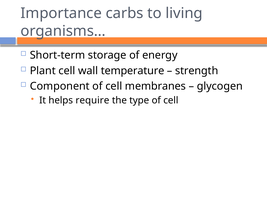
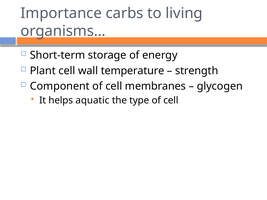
require: require -> aquatic
